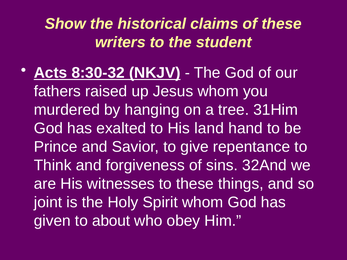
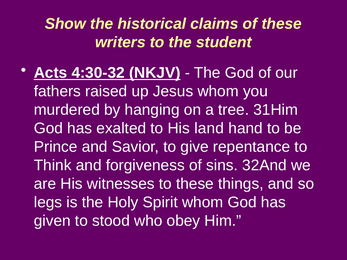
8:30-32: 8:30-32 -> 4:30-32
joint: joint -> legs
about: about -> stood
